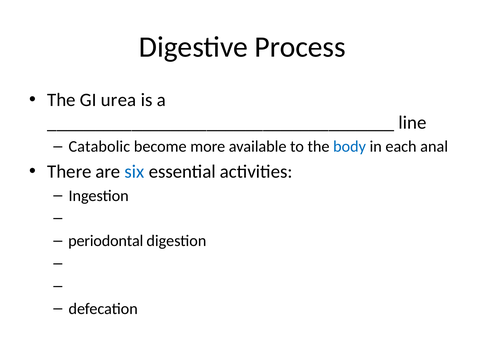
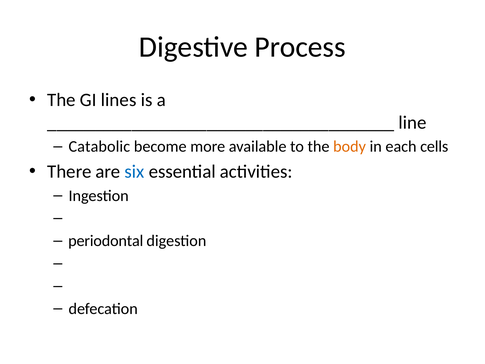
urea: urea -> lines
body colour: blue -> orange
anal: anal -> cells
